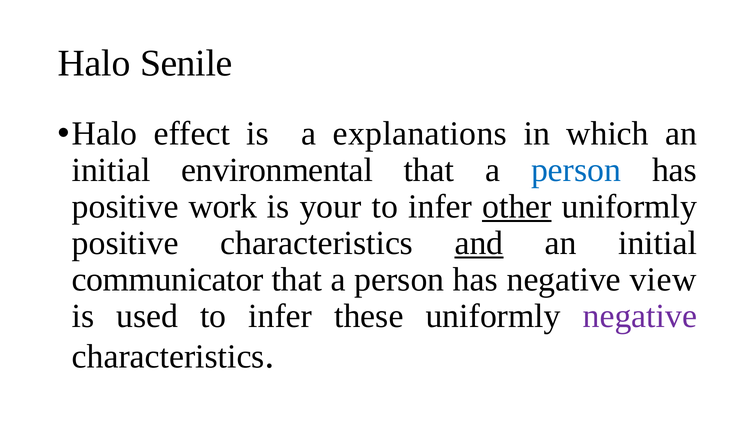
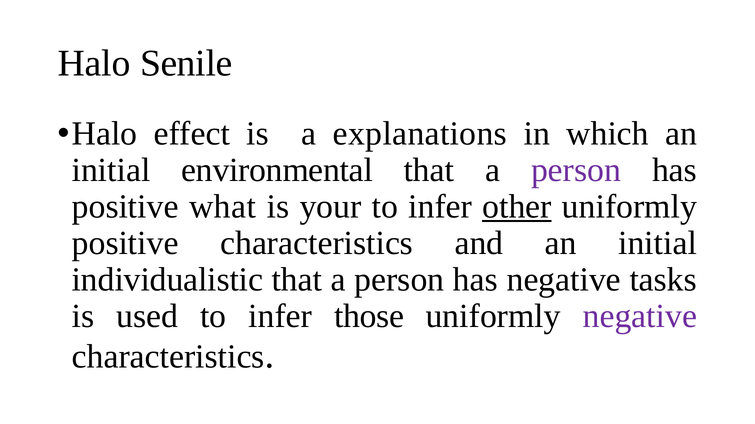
person at (576, 170) colour: blue -> purple
work: work -> what
and underline: present -> none
communicator: communicator -> individualistic
view: view -> tasks
these: these -> those
